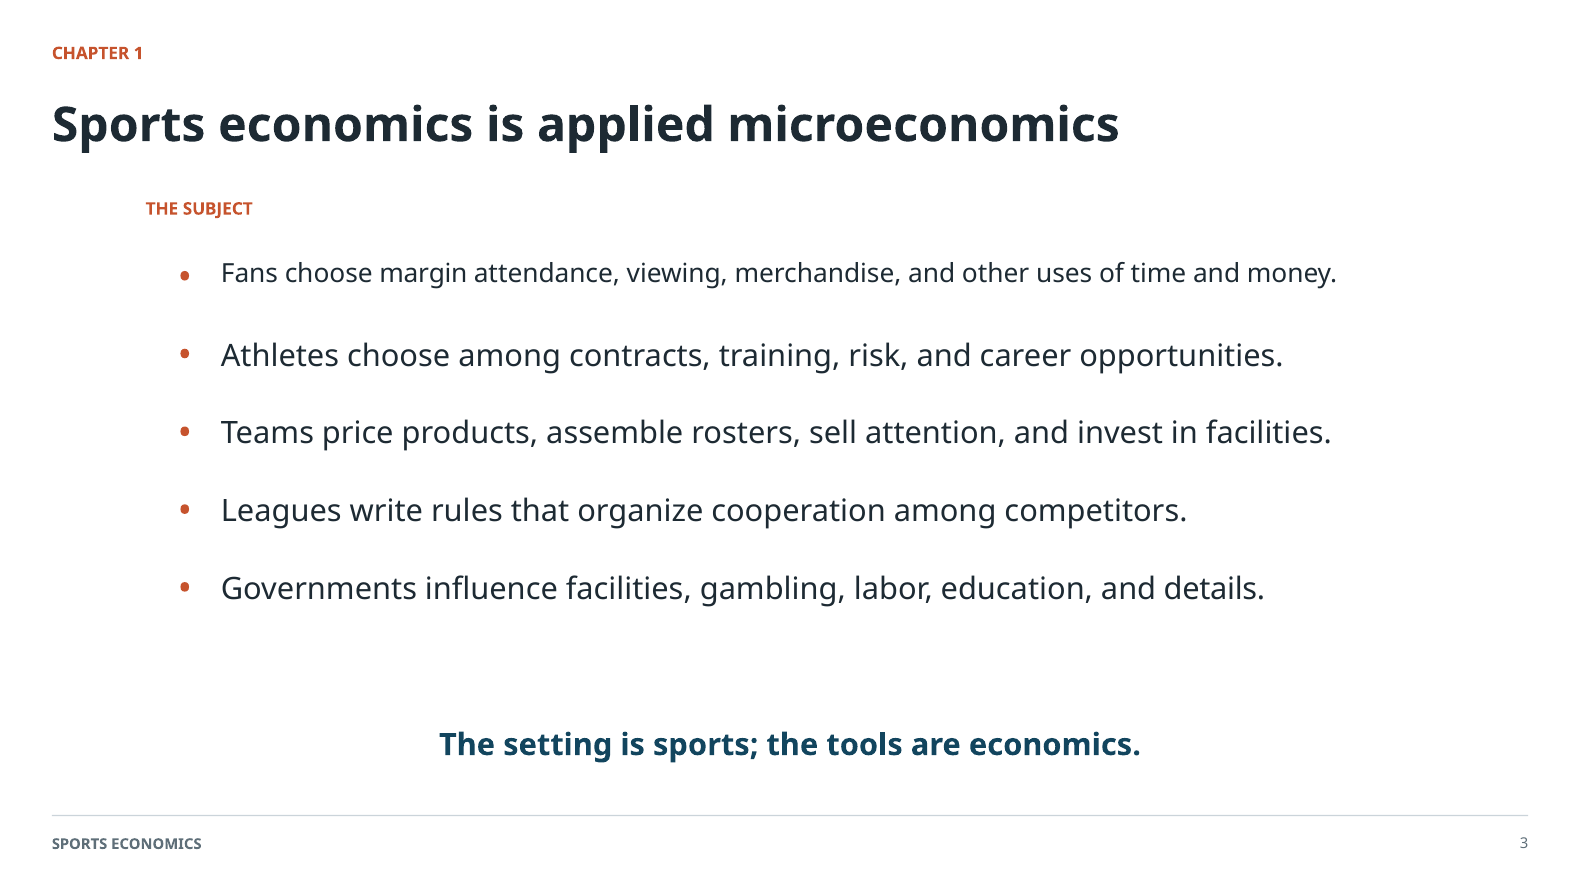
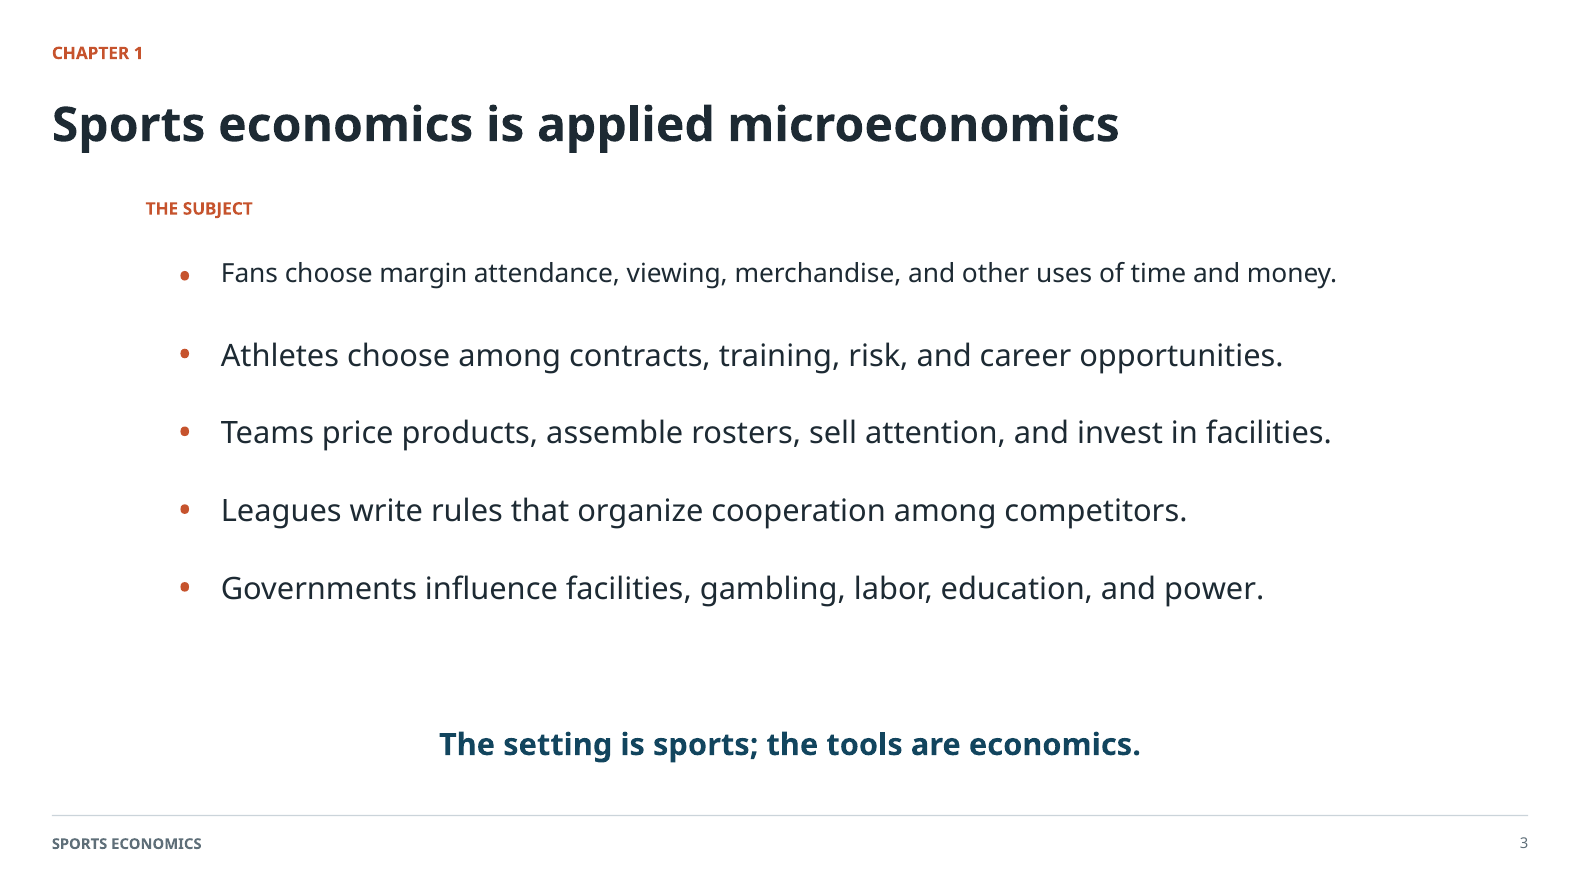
details: details -> power
